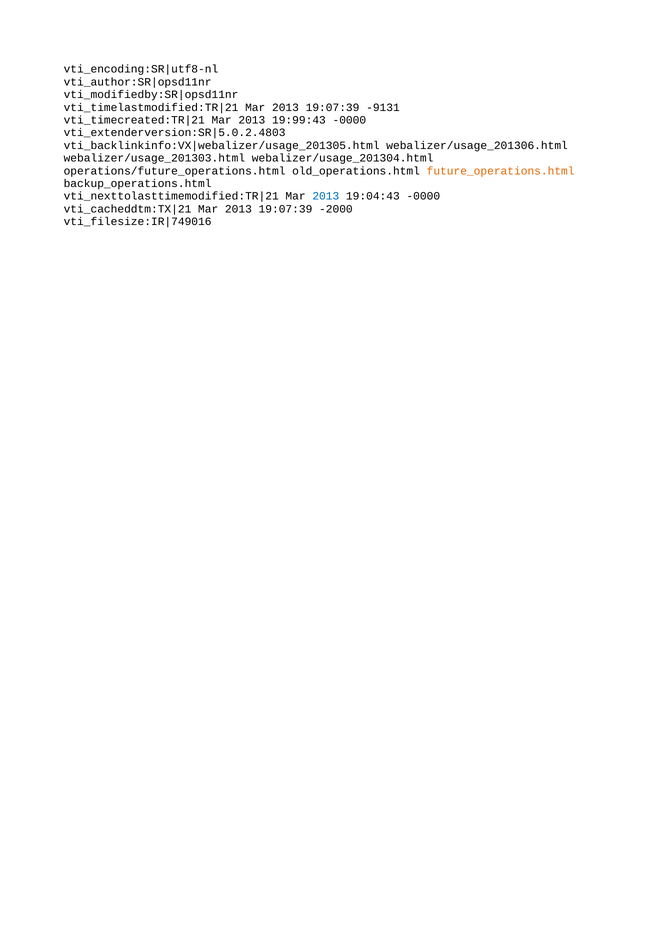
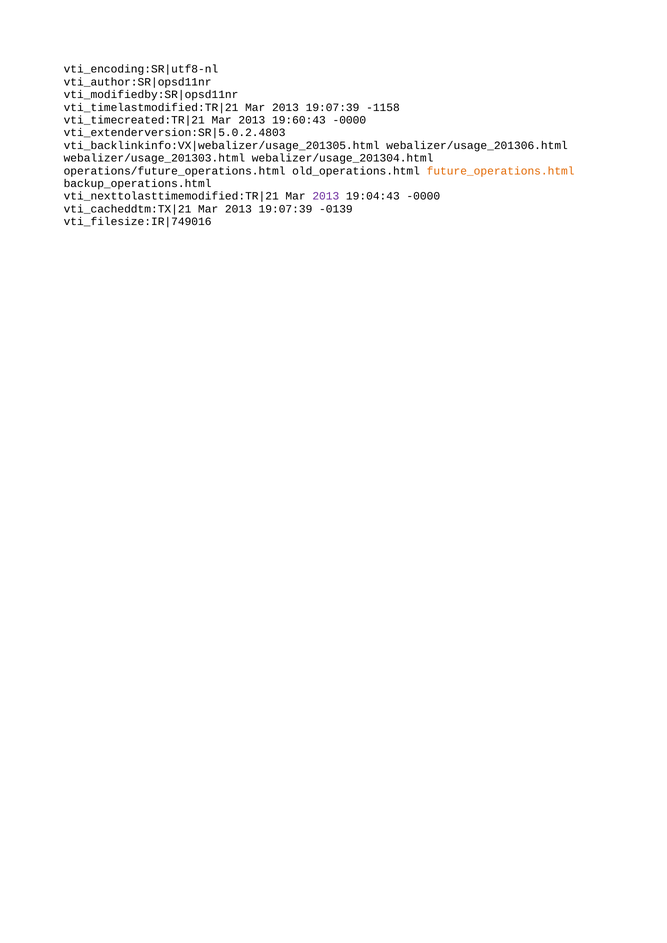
-9131: -9131 -> -1158
19:99:43: 19:99:43 -> 19:60:43
2013 at (326, 196) colour: blue -> purple
-2000: -2000 -> -0139
